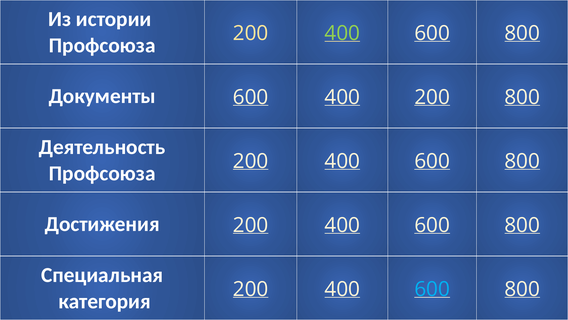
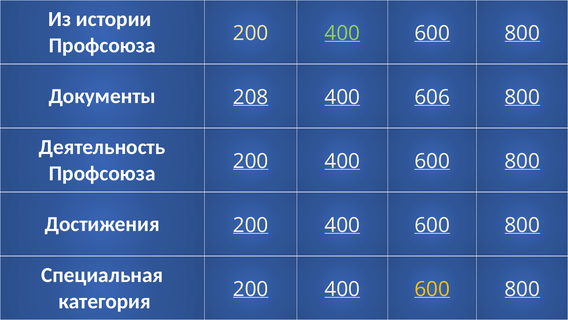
600 at (251, 97): 600 -> 208
400 200: 200 -> 606
600 at (432, 289) colour: light blue -> yellow
